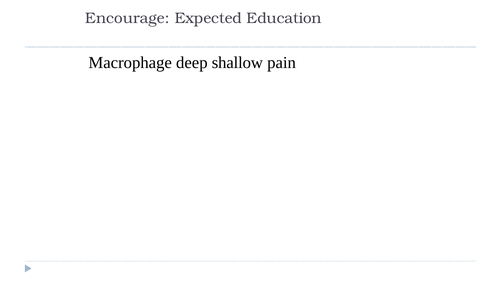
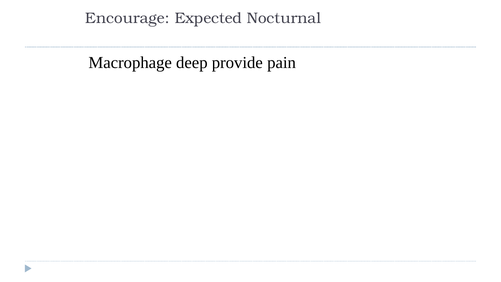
Education: Education -> Nocturnal
shallow: shallow -> provide
